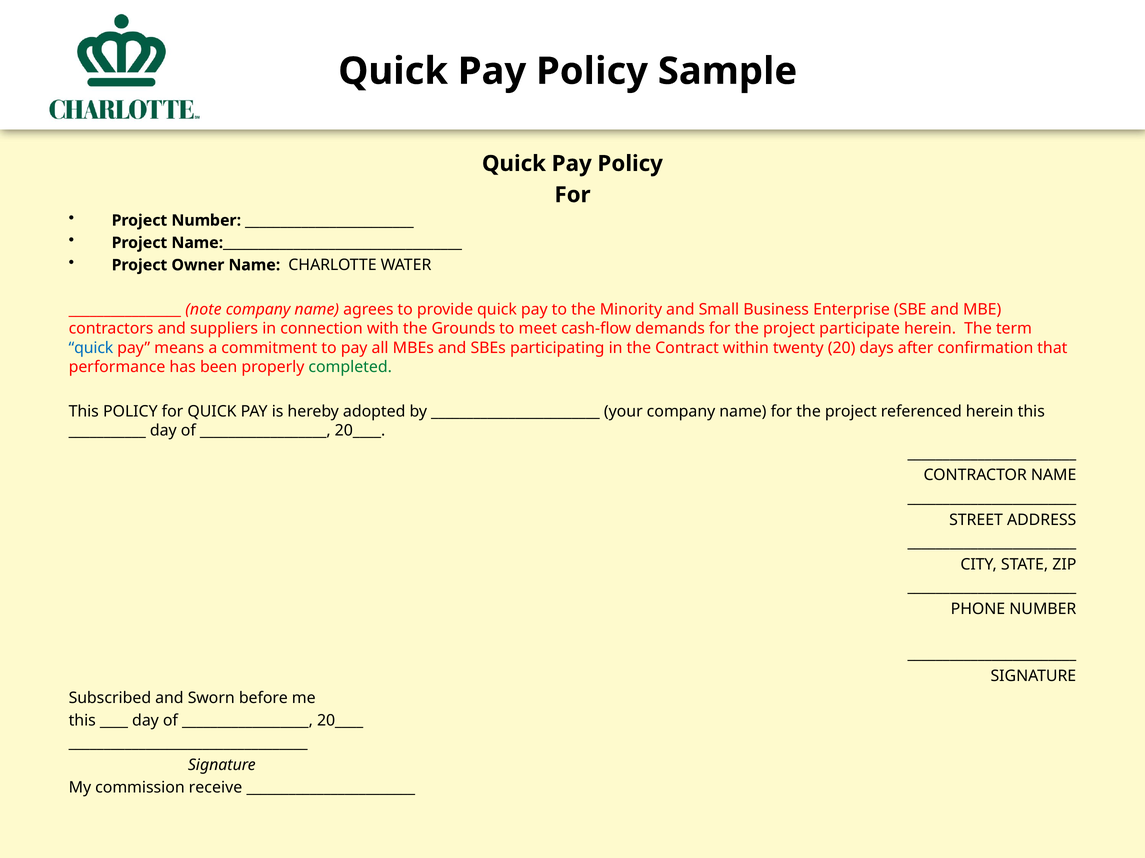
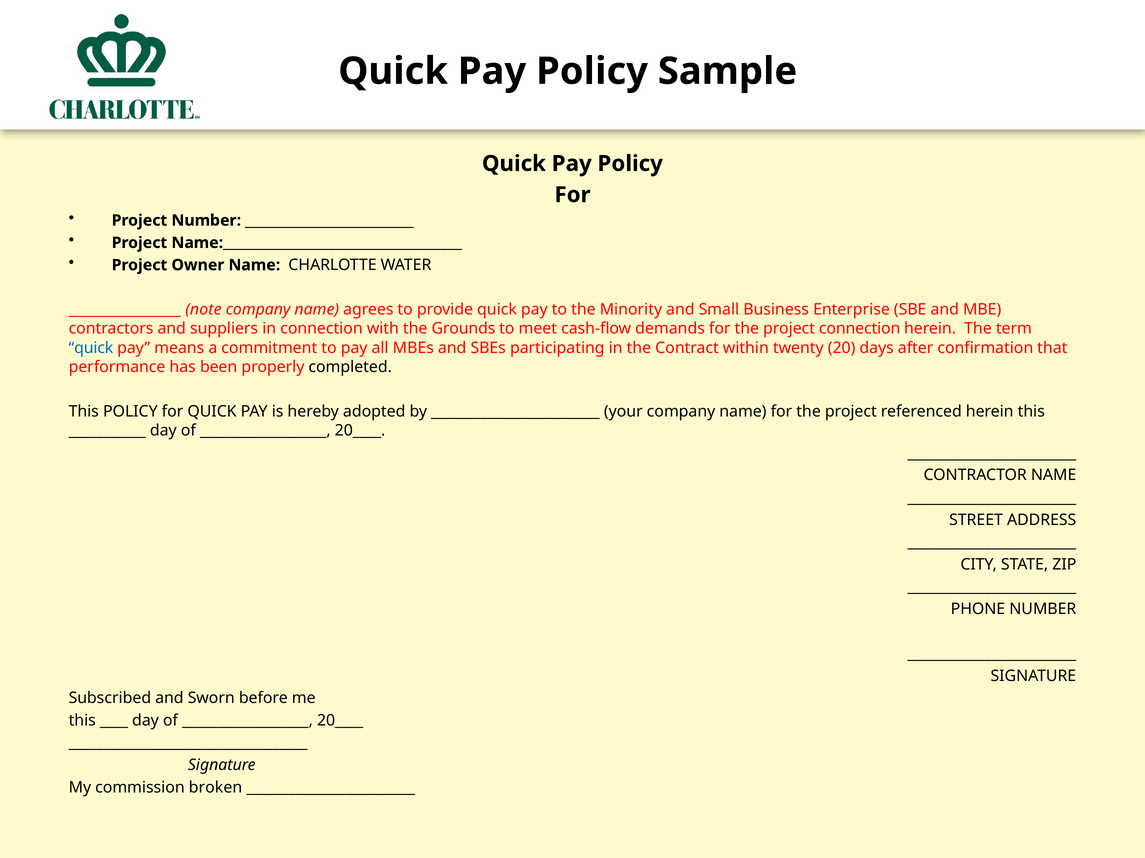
project participate: participate -> connection
completed colour: green -> black
receive: receive -> broken
